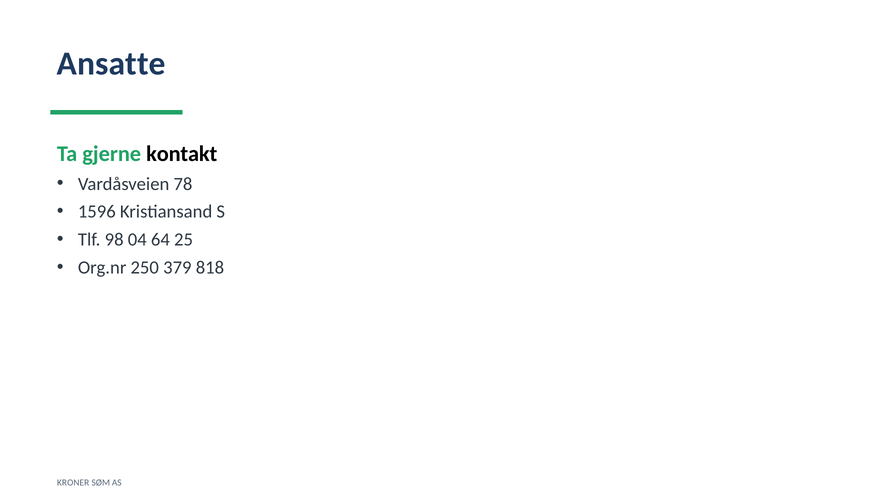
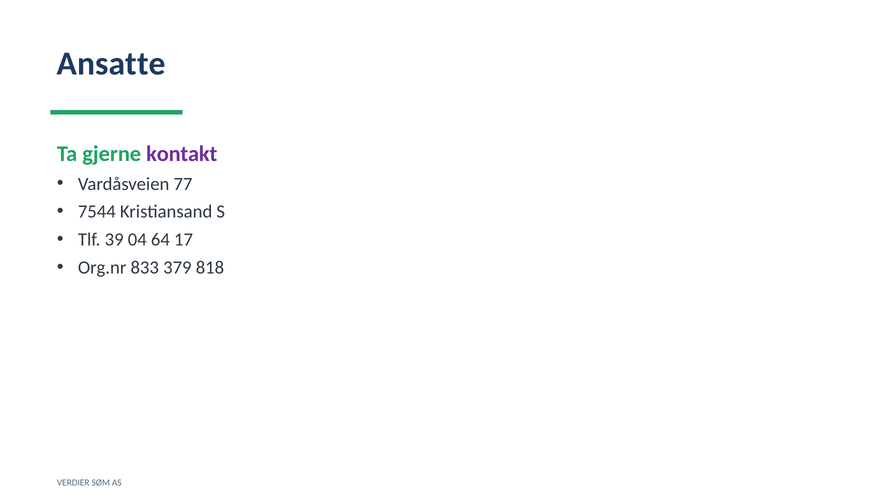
kontakt colour: black -> purple
78: 78 -> 77
1596: 1596 -> 7544
98: 98 -> 39
25: 25 -> 17
250: 250 -> 833
KRONER: KRONER -> VERDIER
